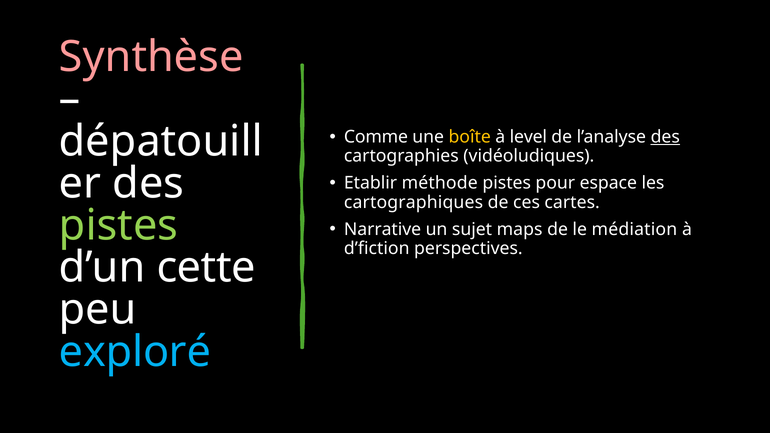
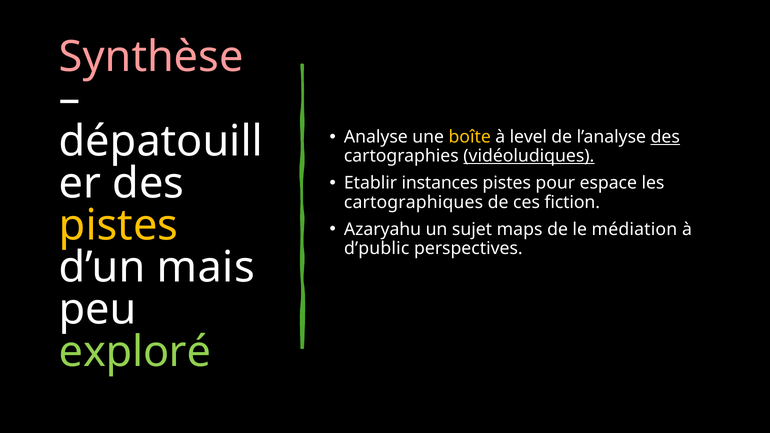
Comme: Comme -> Analyse
vidéoludiques underline: none -> present
méthode: méthode -> instances
cartes: cartes -> fiction
pistes at (119, 226) colour: light green -> yellow
Narrative: Narrative -> Azaryahu
d’fiction: d’fiction -> d’public
cette: cette -> mais
exploré colour: light blue -> light green
